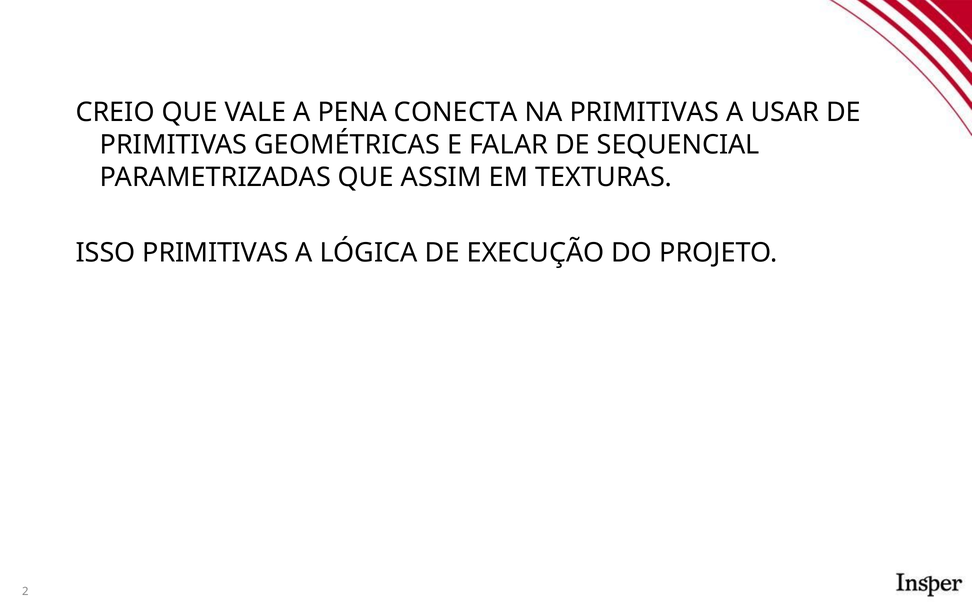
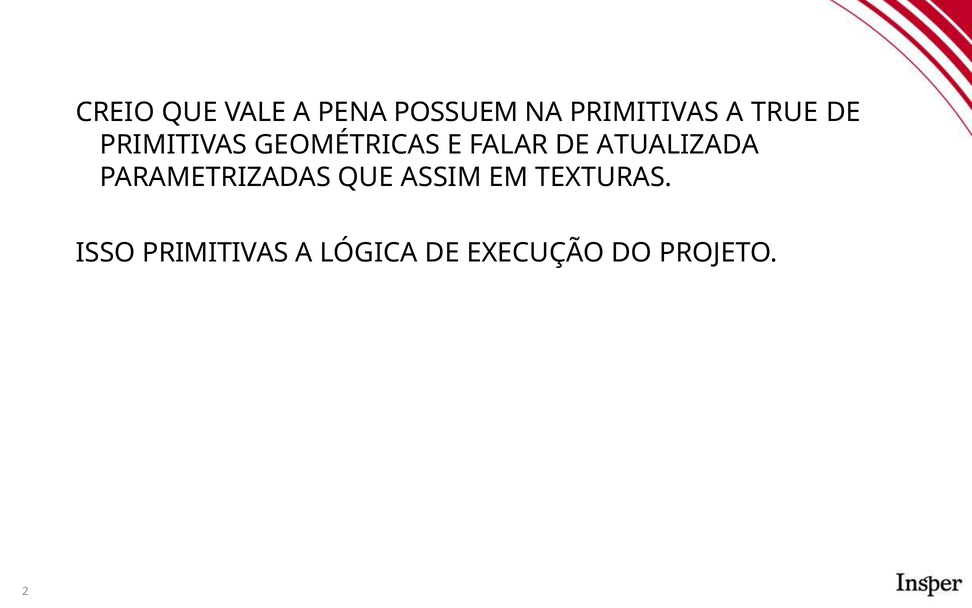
CONECTA: CONECTA -> POSSUEM
USAR: USAR -> TRUE
SEQUENCIAL: SEQUENCIAL -> ATUALIZADA
